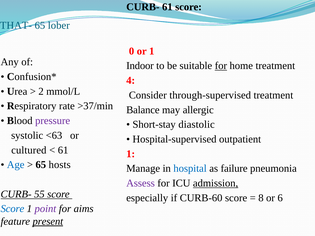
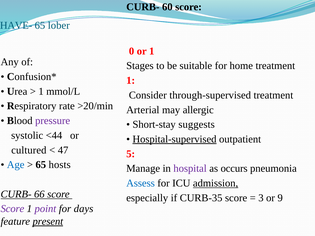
CURB- 61: 61 -> 60
THAT-: THAT- -> HAVE-
Indoor: Indoor -> Stages
for at (221, 66) underline: present -> none
4 at (131, 81): 4 -> 1
2 at (41, 91): 2 -> 1
>37/min: >37/min -> >20/min
Balance: Balance -> Arterial
diastolic: diastolic -> suggests
<63: <63 -> <44
Hospital-supervised underline: none -> present
61 at (63, 150): 61 -> 47
1 at (131, 154): 1 -> 5
hospital colour: blue -> purple
failure: failure -> occurs
Assess colour: purple -> blue
55: 55 -> 66
CURB-60: CURB-60 -> CURB-35
8: 8 -> 3
6: 6 -> 9
Score at (12, 209) colour: blue -> purple
aims: aims -> days
